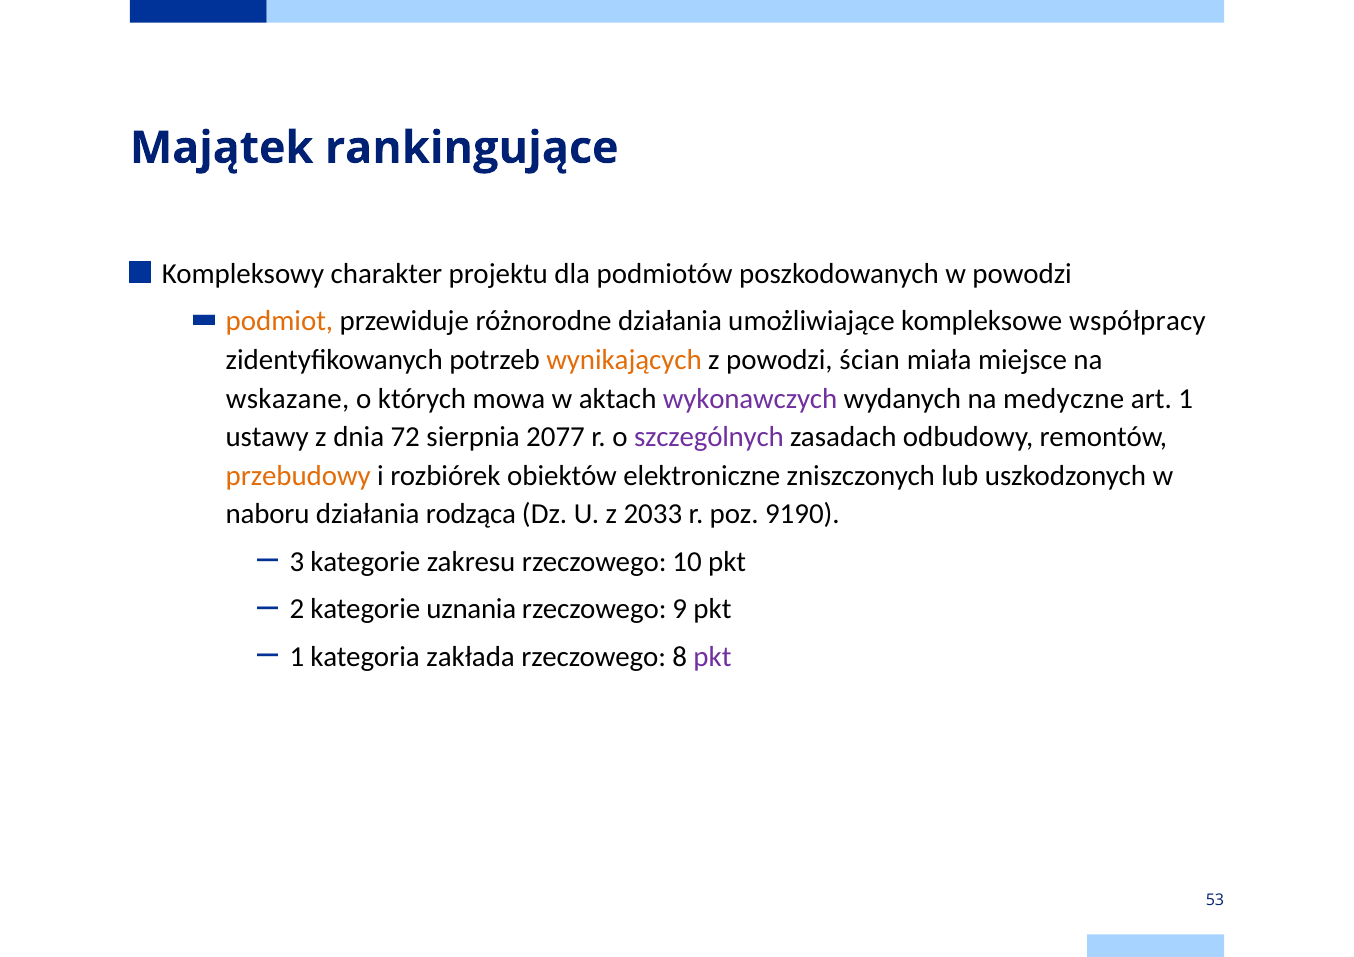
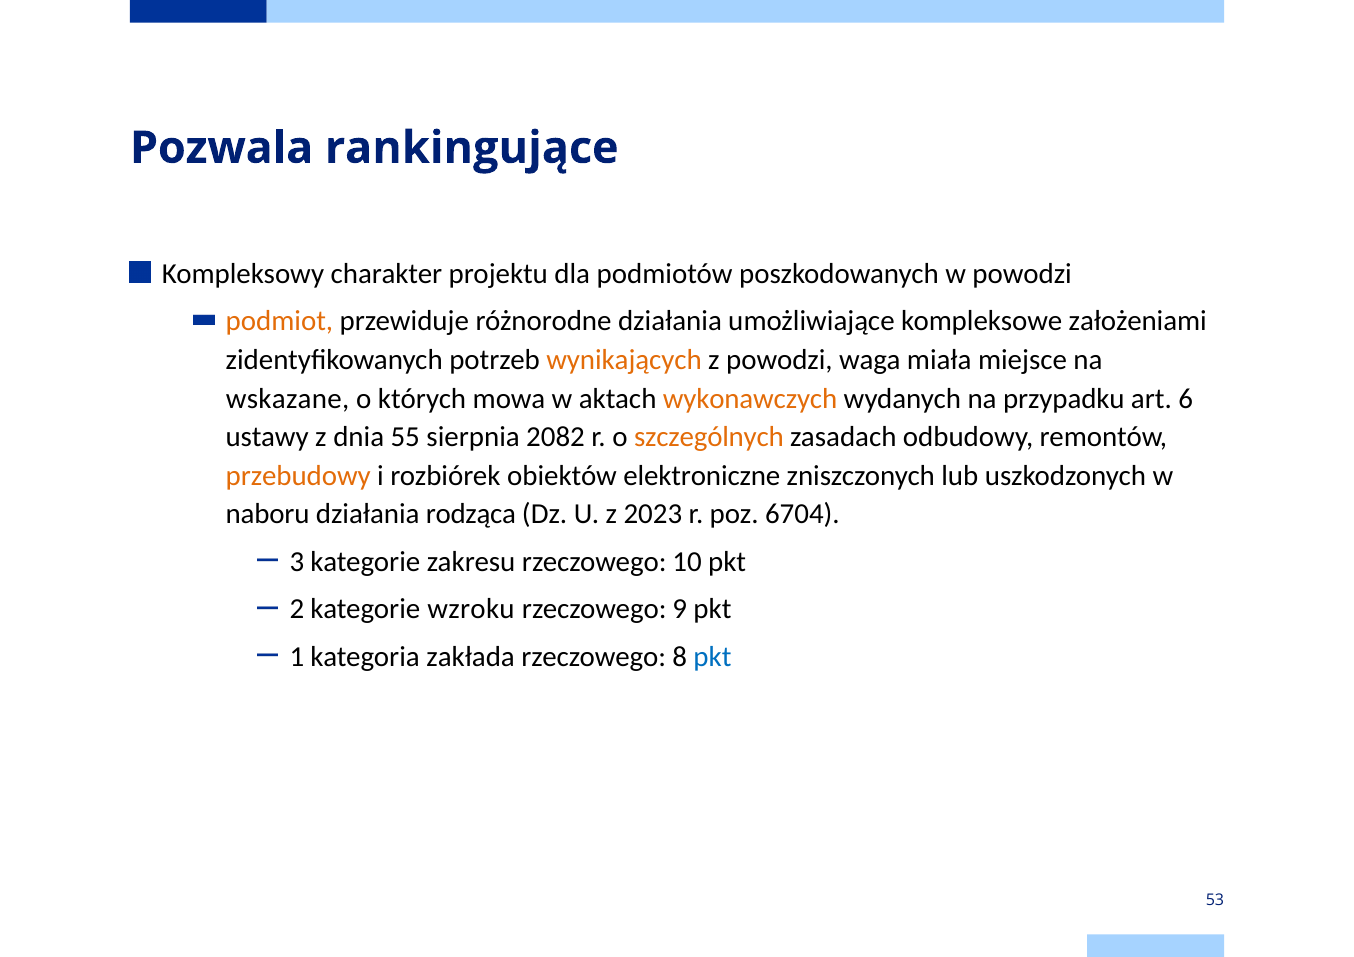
Majątek: Majątek -> Pozwala
współpracy: współpracy -> założeniami
ścian: ścian -> waga
wykonawczych colour: purple -> orange
medyczne: medyczne -> przypadku
art 1: 1 -> 6
72: 72 -> 55
2077: 2077 -> 2082
szczególnych colour: purple -> orange
2033: 2033 -> 2023
9190: 9190 -> 6704
uznania: uznania -> wzroku
pkt at (712, 657) colour: purple -> blue
